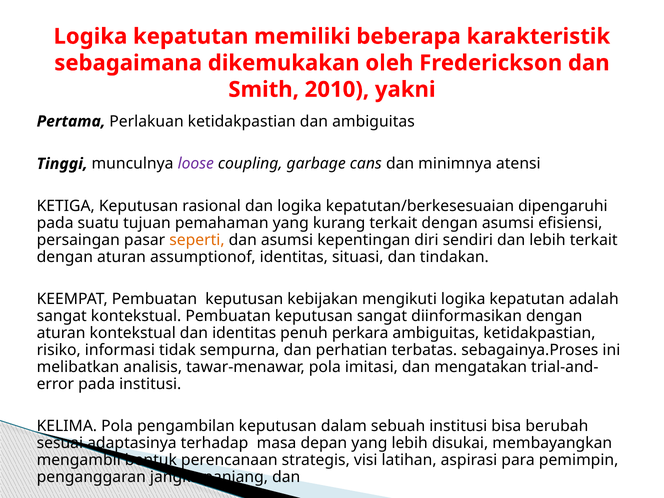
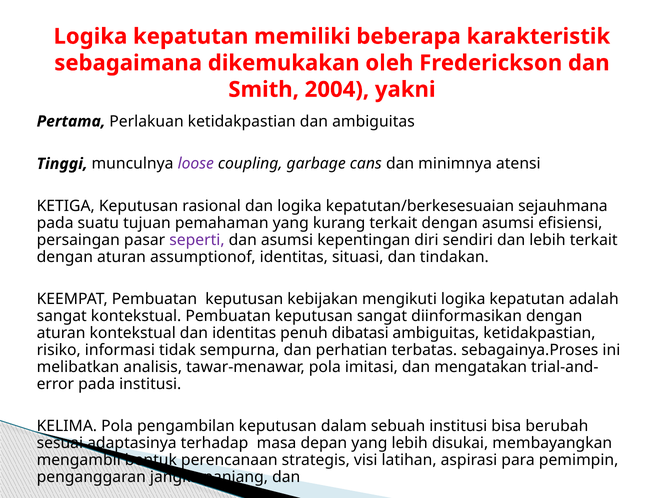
2010: 2010 -> 2004
dipengaruhi: dipengaruhi -> sejauhmana
seperti colour: orange -> purple
perkara: perkara -> dibatasi
